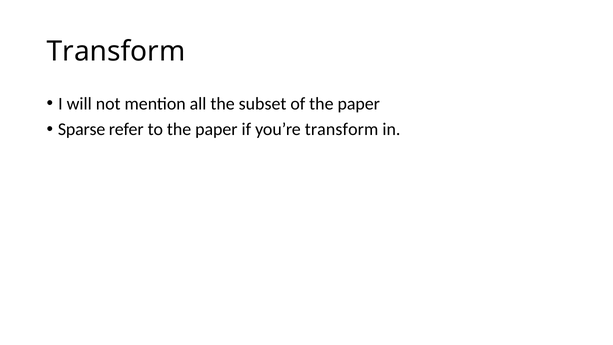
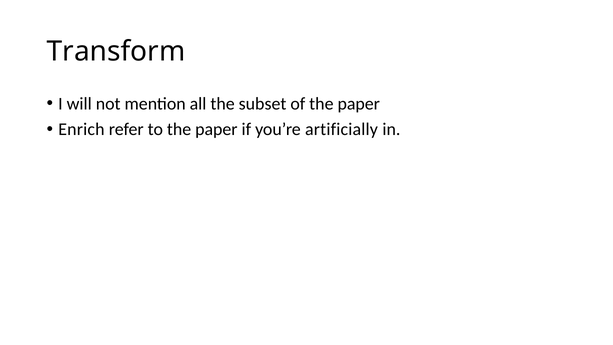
Sparse: Sparse -> Enrich
you’re transform: transform -> artificially
